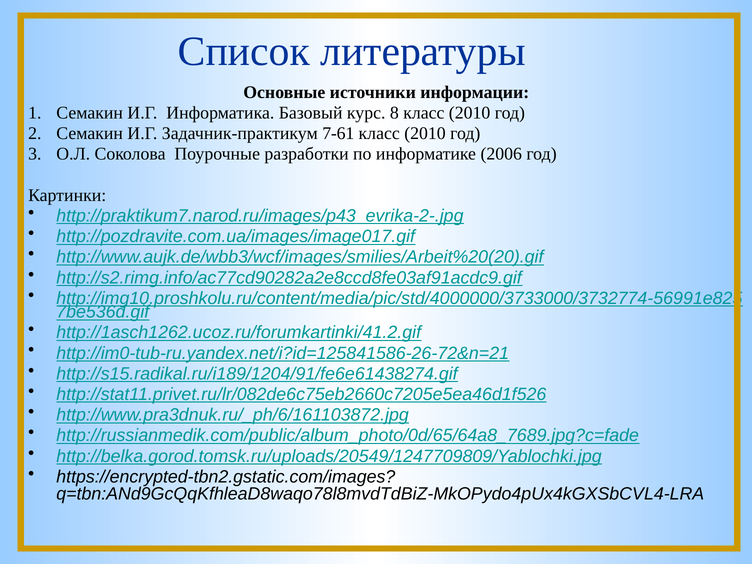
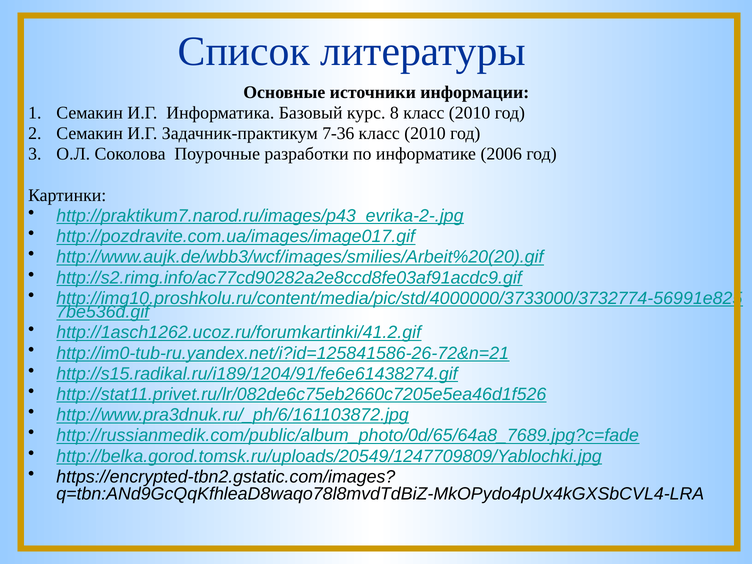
7-61: 7-61 -> 7-36
